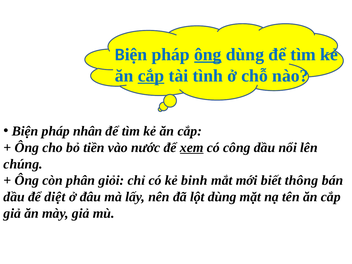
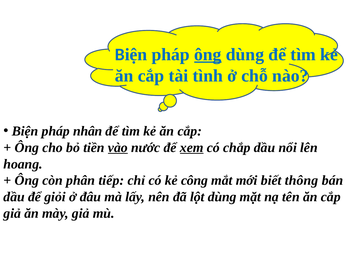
cắp at (151, 76) underline: present -> none
vào underline: none -> present
công: công -> chắp
chúng: chúng -> hoang
giỏi: giỏi -> tiếp
binh: binh -> công
diệt: diệt -> giỏi
